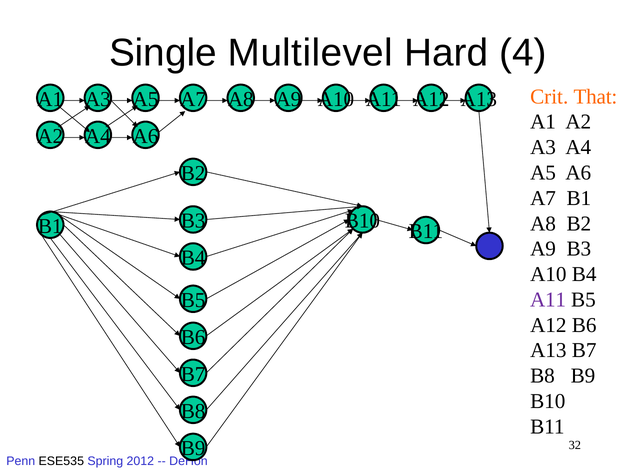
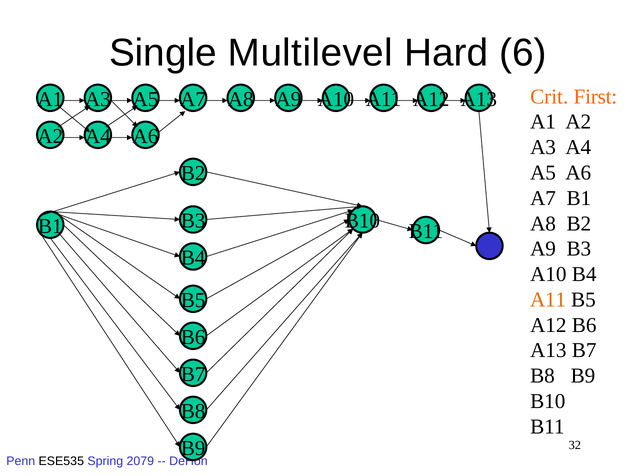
4: 4 -> 6
That: That -> First
A11 at (548, 300) colour: purple -> orange
2012: 2012 -> 2079
